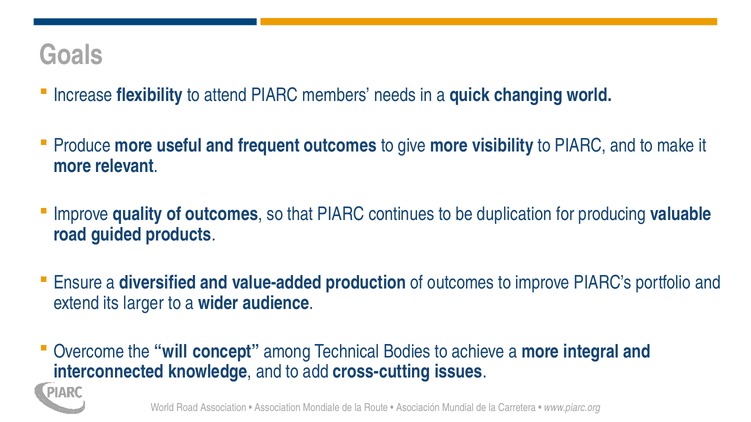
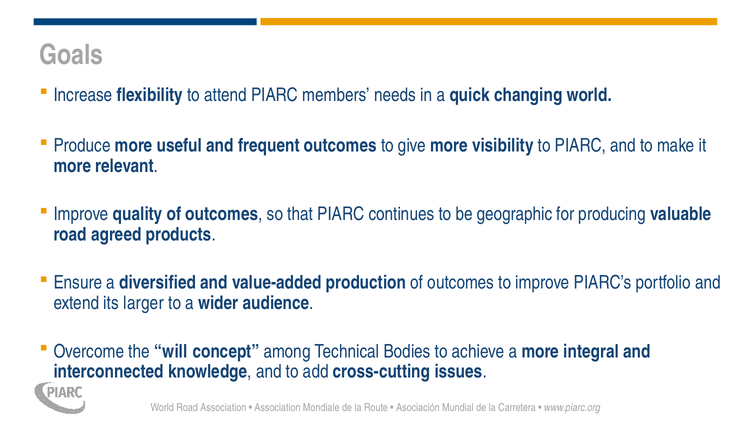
duplication: duplication -> geographic
guided: guided -> agreed
